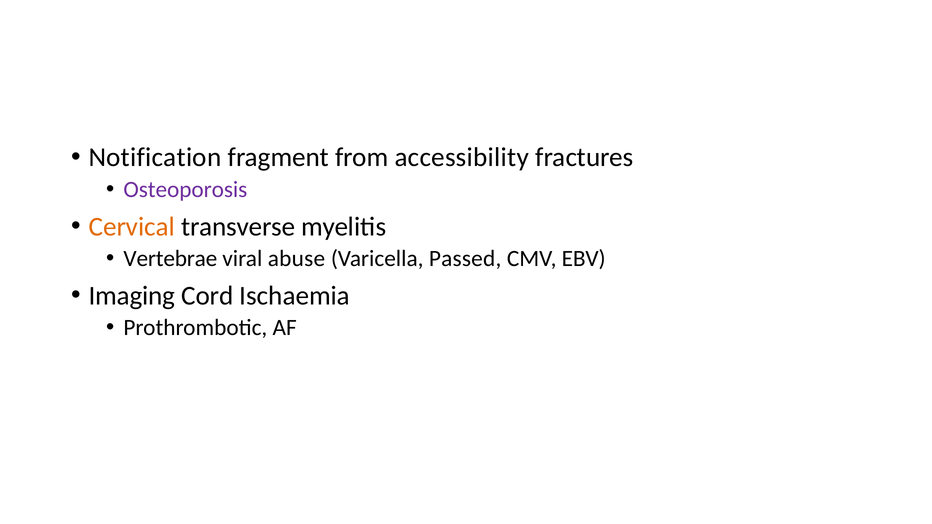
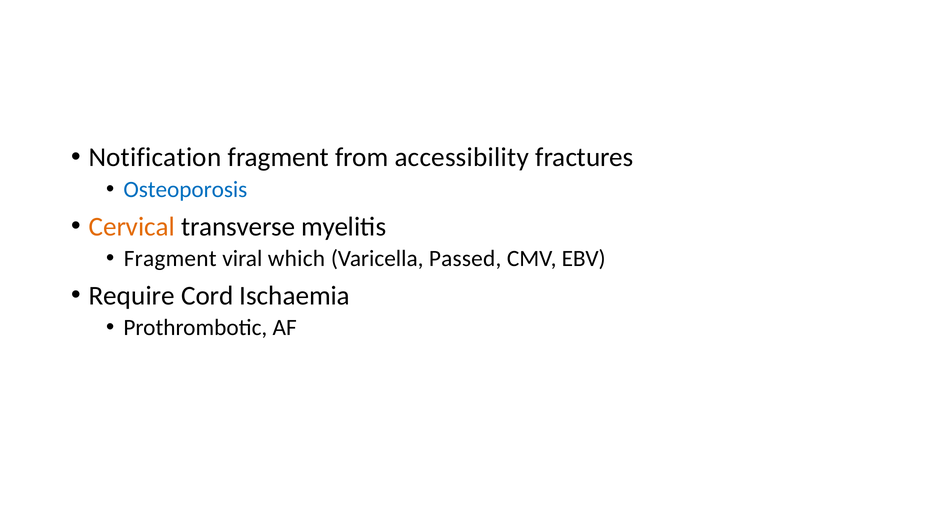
Osteoporosis colour: purple -> blue
Vertebrae at (170, 259): Vertebrae -> Fragment
abuse: abuse -> which
Imaging: Imaging -> Require
